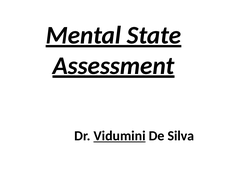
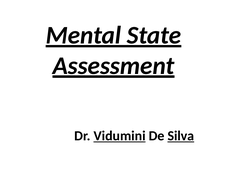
Silva underline: none -> present
